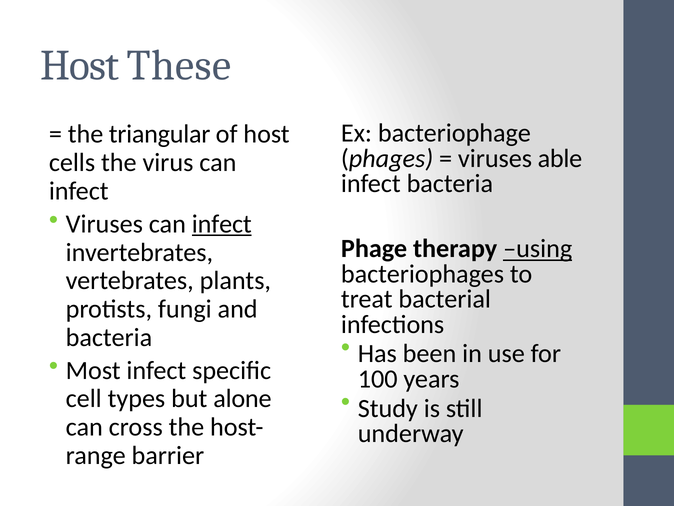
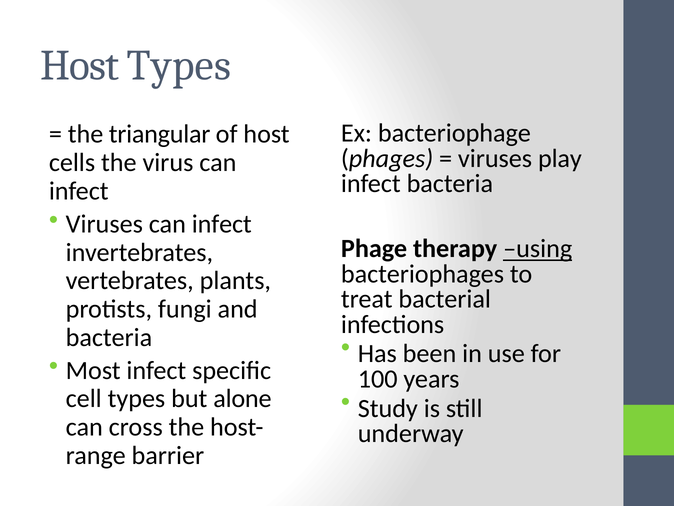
Host These: These -> Types
able: able -> play
infect at (222, 224) underline: present -> none
